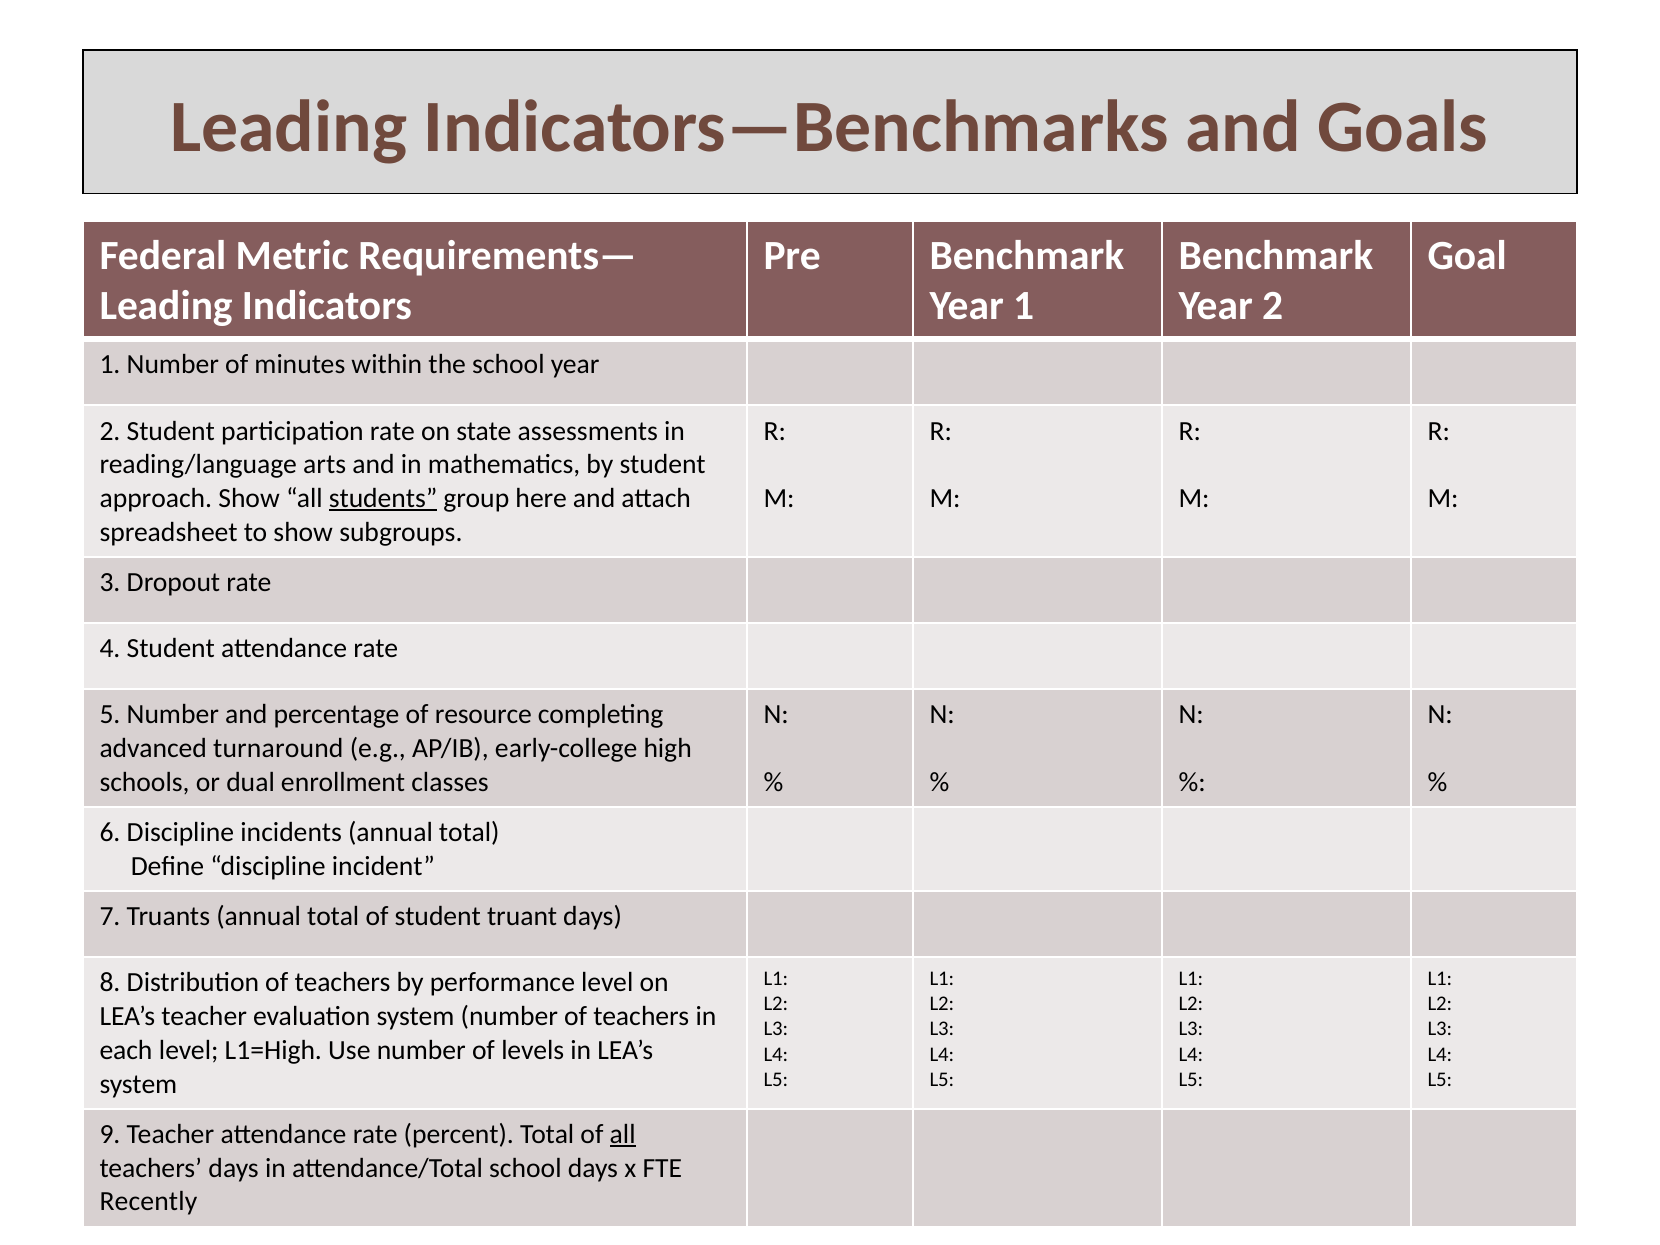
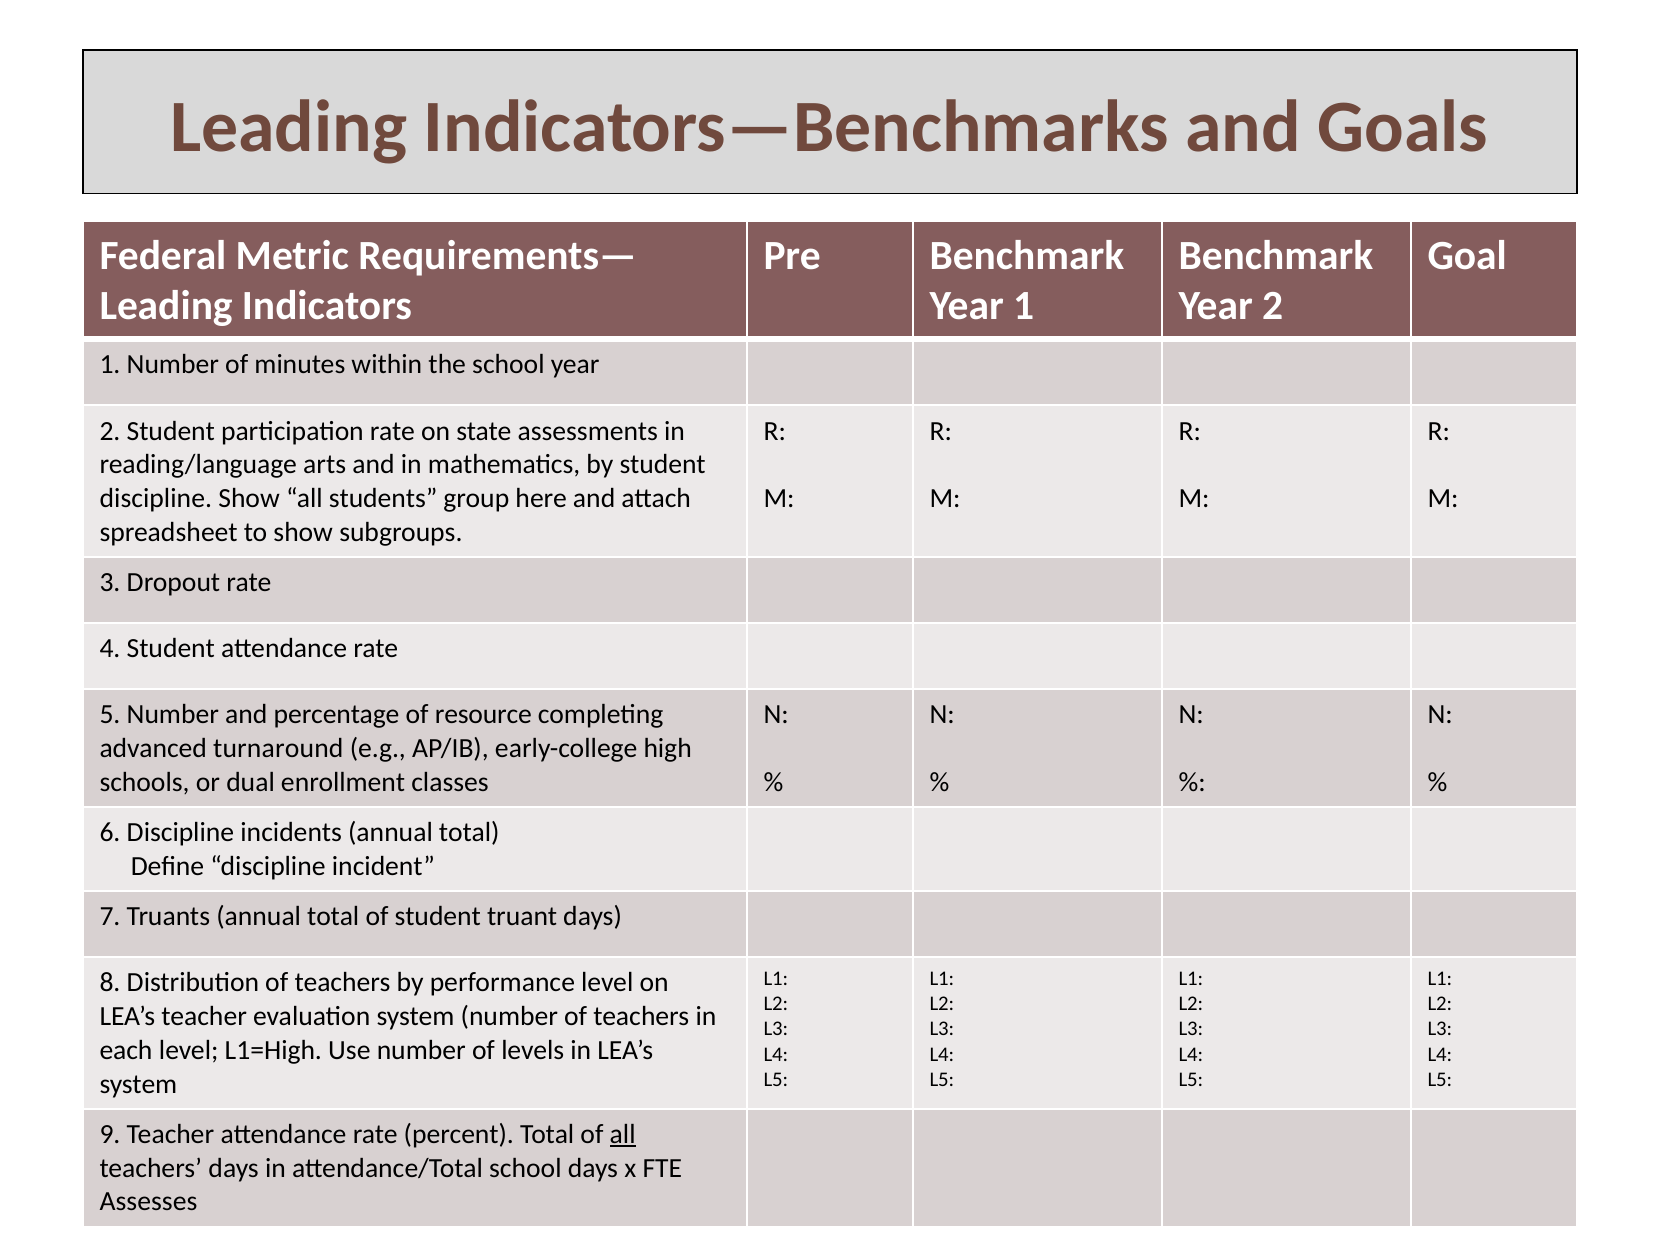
approach at (156, 498): approach -> discipline
students underline: present -> none
Recently: Recently -> Assesses
